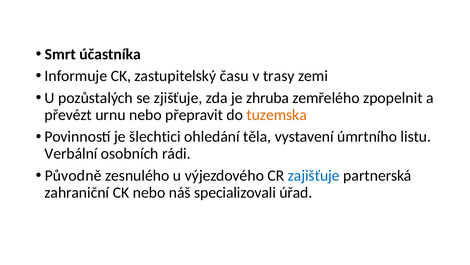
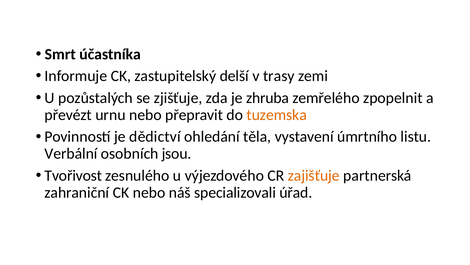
času: času -> delší
šlechtici: šlechtici -> dědictví
rádi: rádi -> jsou
Původně: Původně -> Tvořivost
zajišťuje colour: blue -> orange
